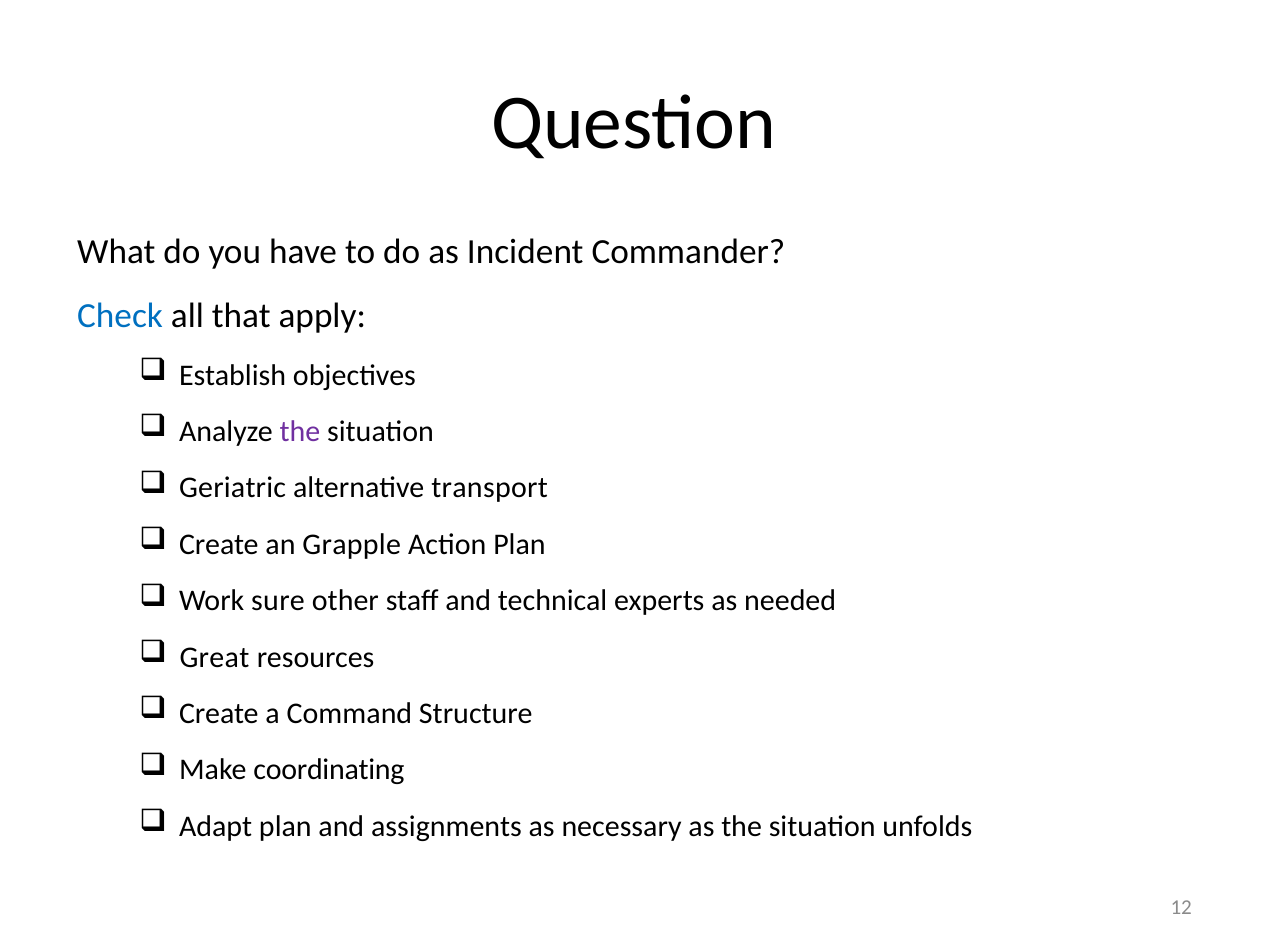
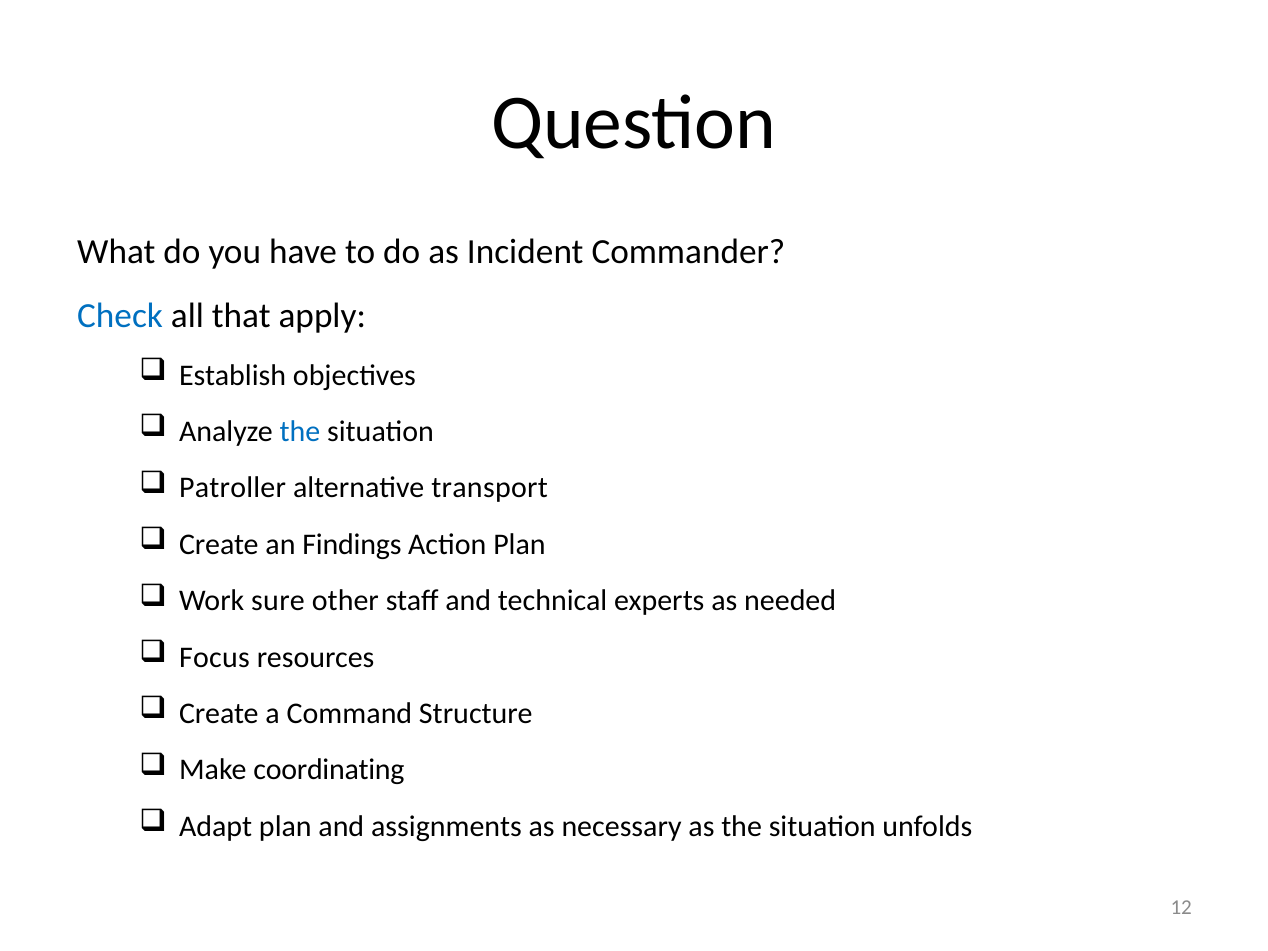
the at (300, 432) colour: purple -> blue
Geriatric: Geriatric -> Patroller
Grapple: Grapple -> Findings
Great: Great -> Focus
